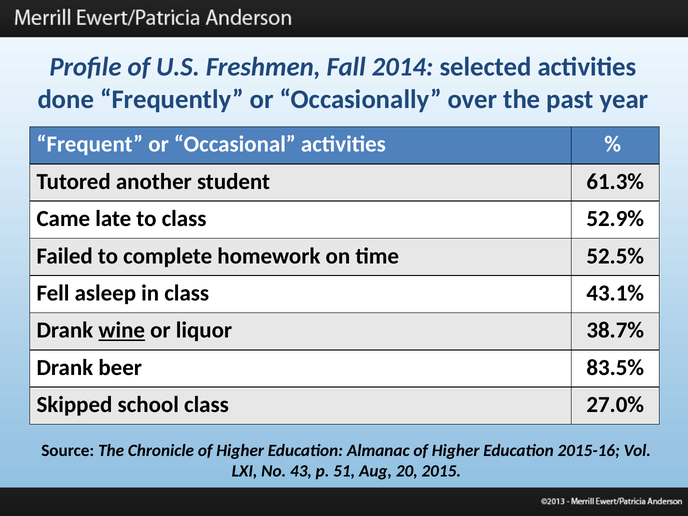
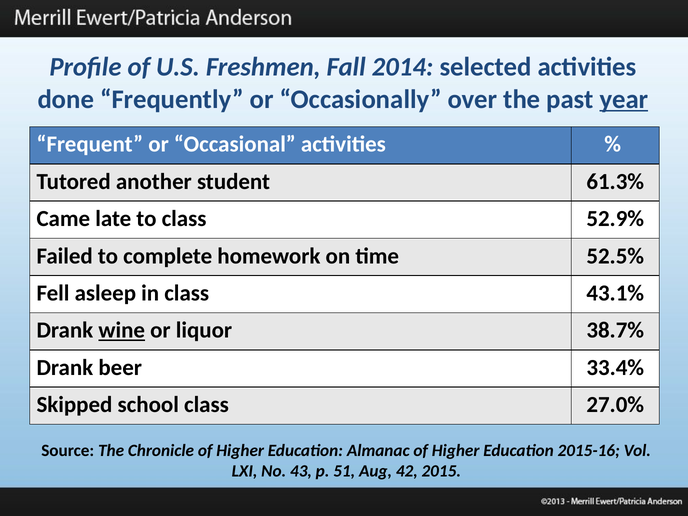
year underline: none -> present
83.5%: 83.5% -> 33.4%
20: 20 -> 42
